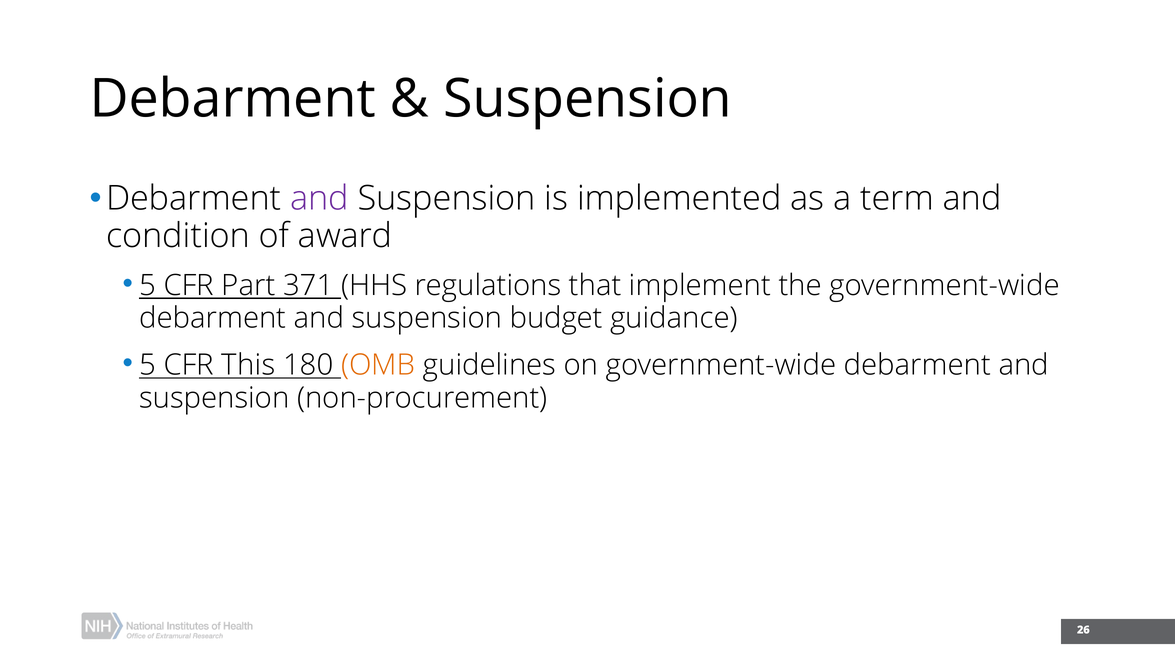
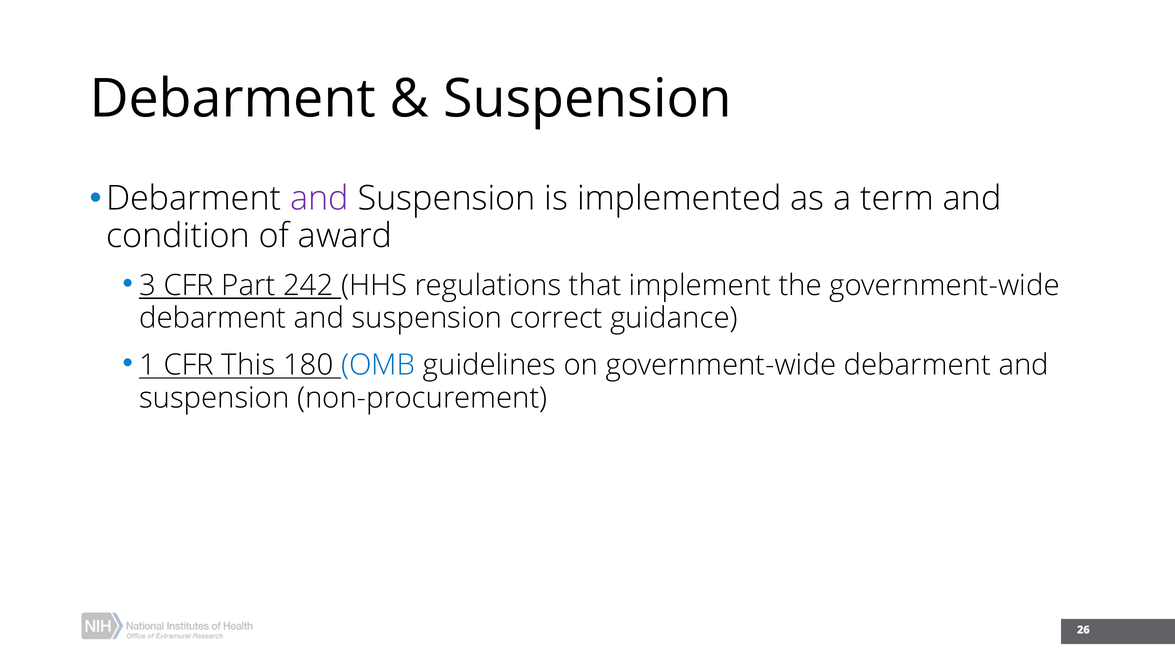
5 at (148, 285): 5 -> 3
371: 371 -> 242
budget: budget -> correct
5 at (148, 365): 5 -> 1
OMB colour: orange -> blue
